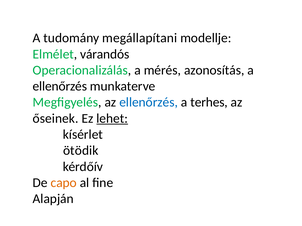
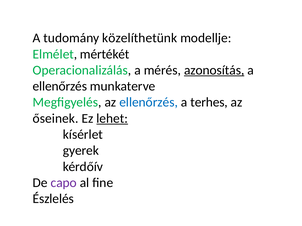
megállapítani: megállapítani -> közelíthetünk
várandós: várandós -> mértékét
azonosítás underline: none -> present
ötödik: ötödik -> gyerek
capo colour: orange -> purple
Alapján: Alapján -> Észlelés
